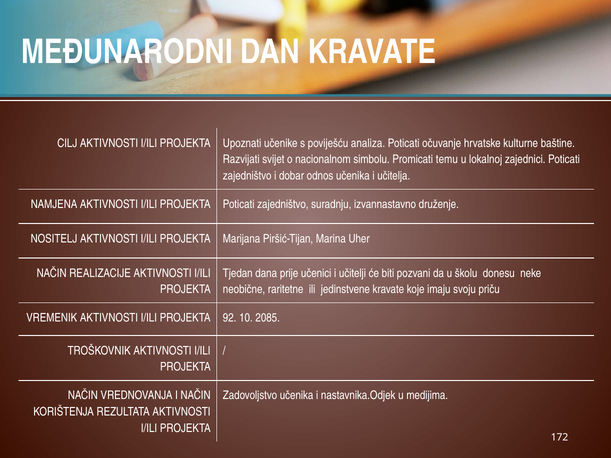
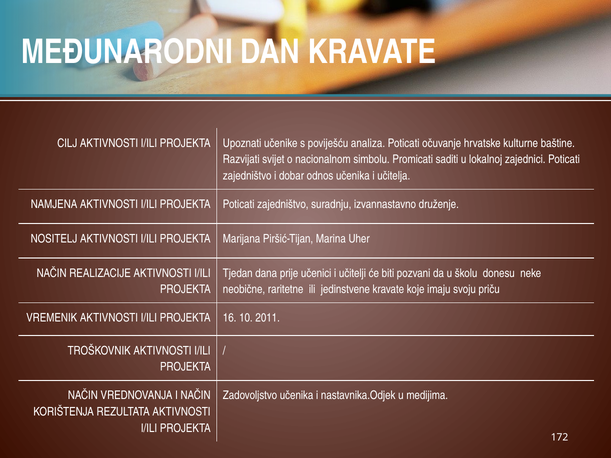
temu: temu -> saditi
92: 92 -> 16
2085: 2085 -> 2011
